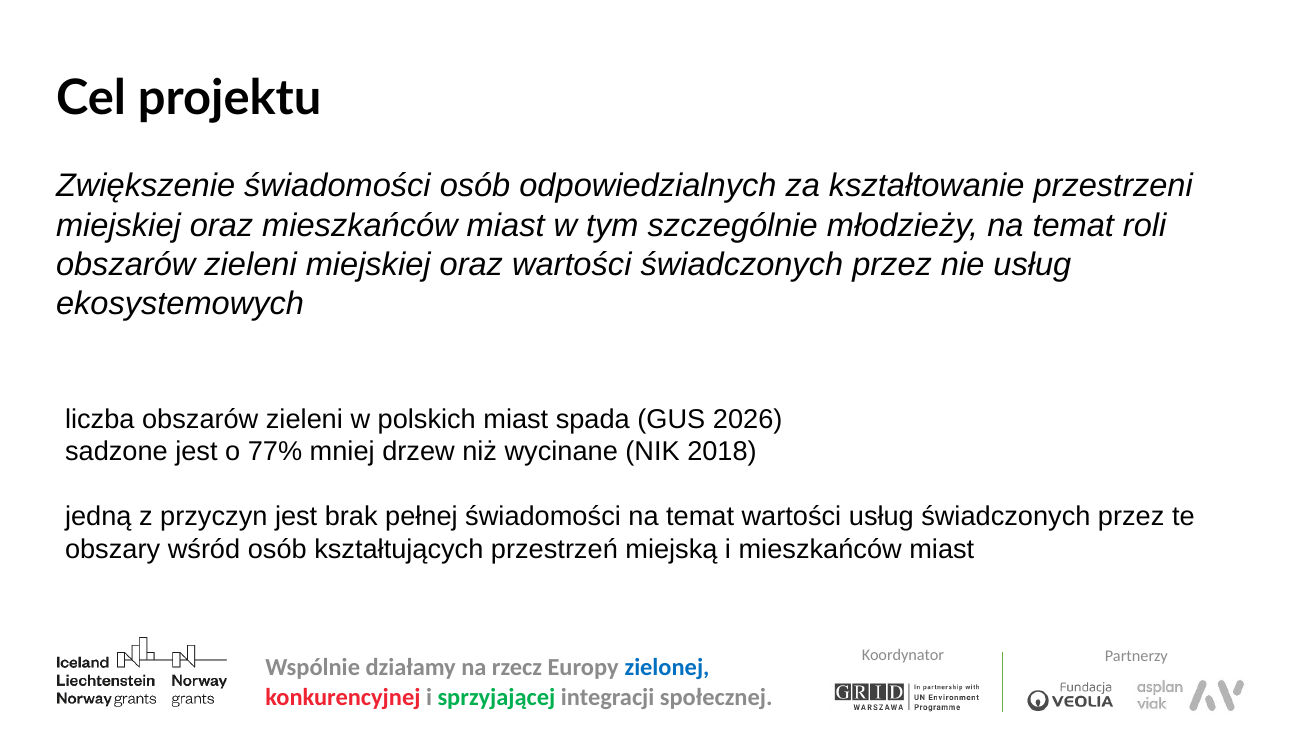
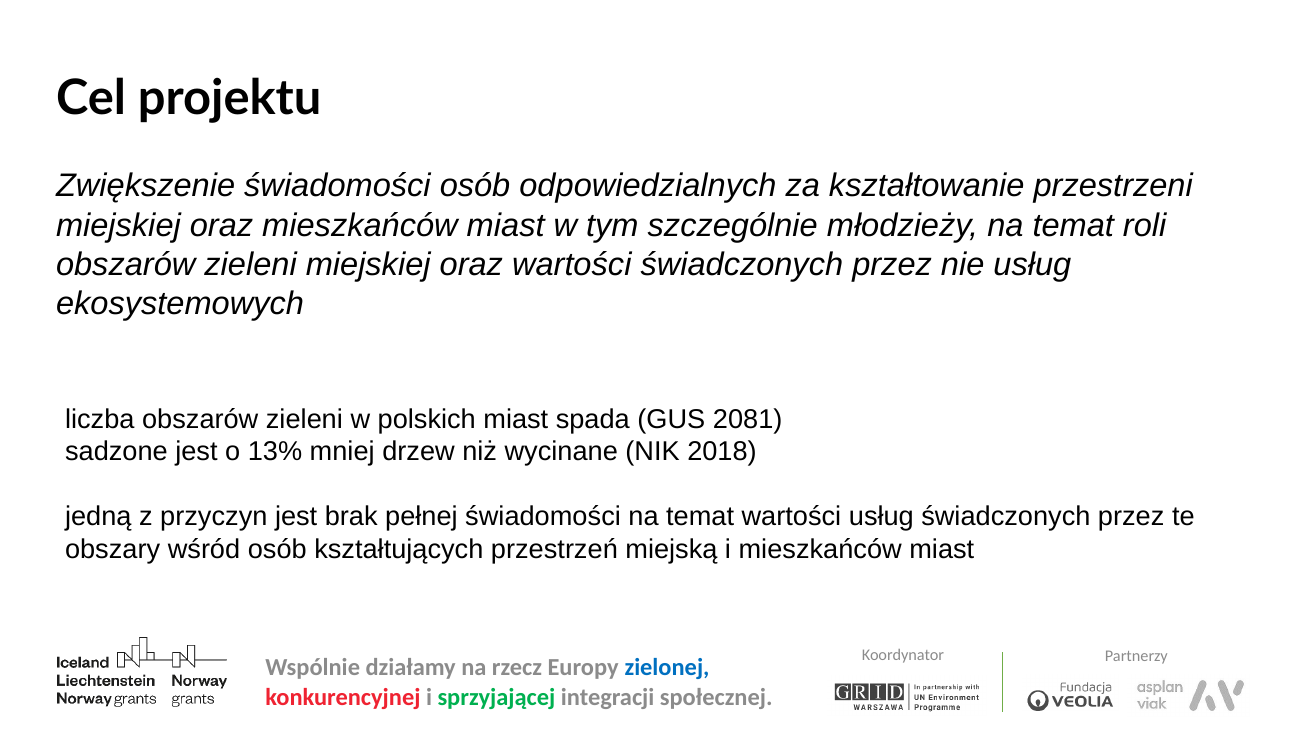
2026: 2026 -> 2081
77%: 77% -> 13%
